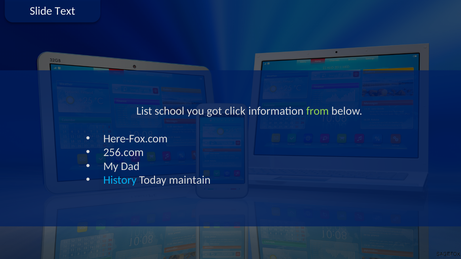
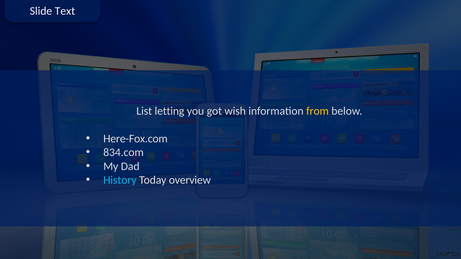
school: school -> letting
click: click -> wish
from colour: light green -> yellow
256.com: 256.com -> 834.com
maintain: maintain -> overview
